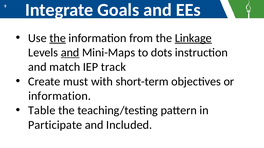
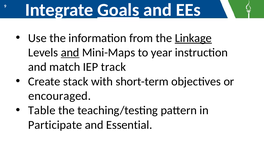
Goals underline: none -> present
the at (58, 38) underline: present -> none
dots: dots -> year
must: must -> stack
information at (60, 96): information -> encouraged
Included: Included -> Essential
